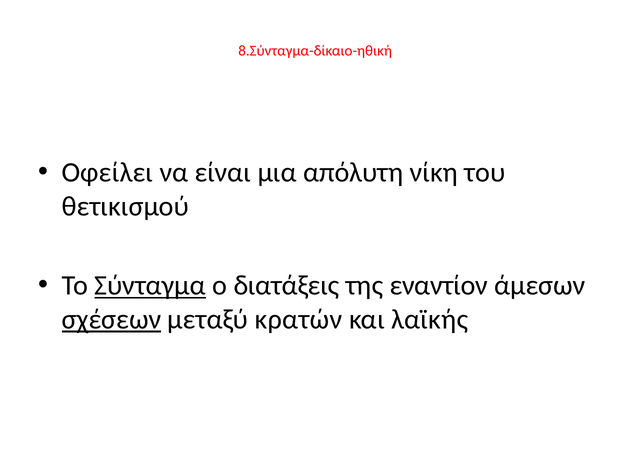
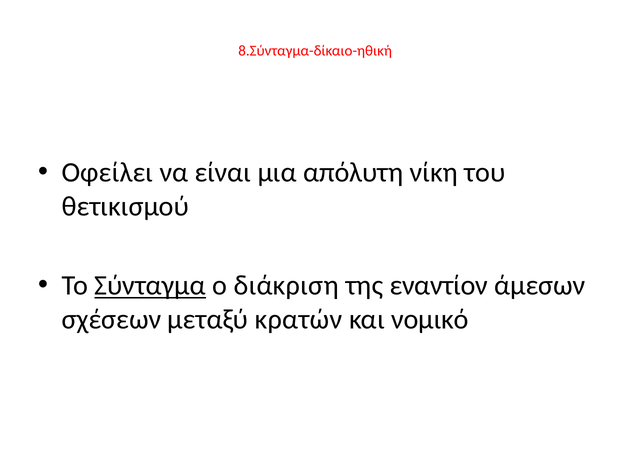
διατάξεις: διατάξεις -> διάκριση
σχέσεων underline: present -> none
λαϊκής: λαϊκής -> νομικό
